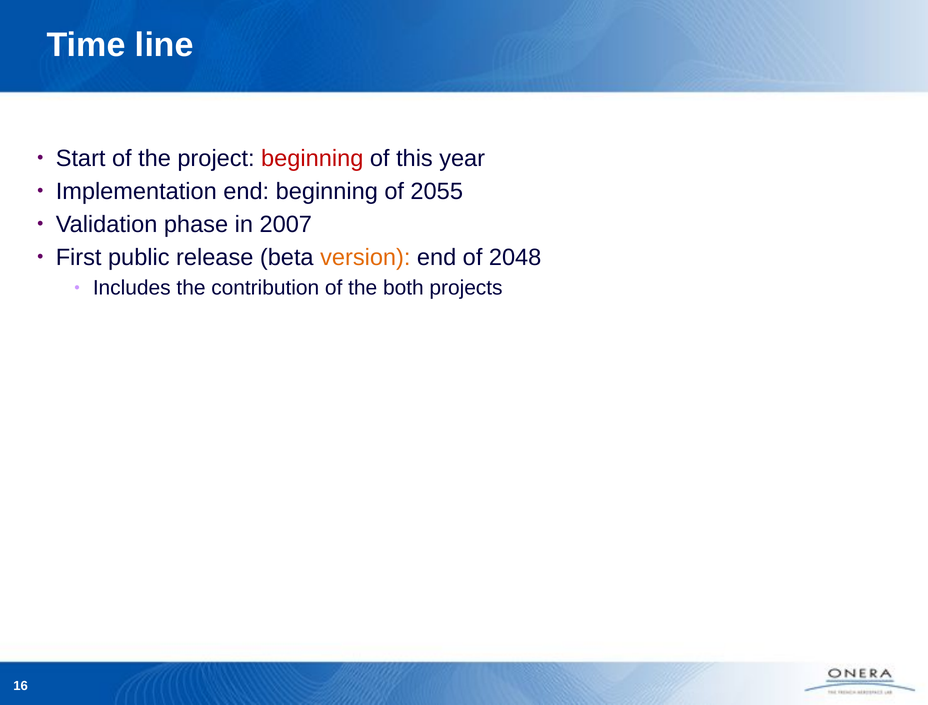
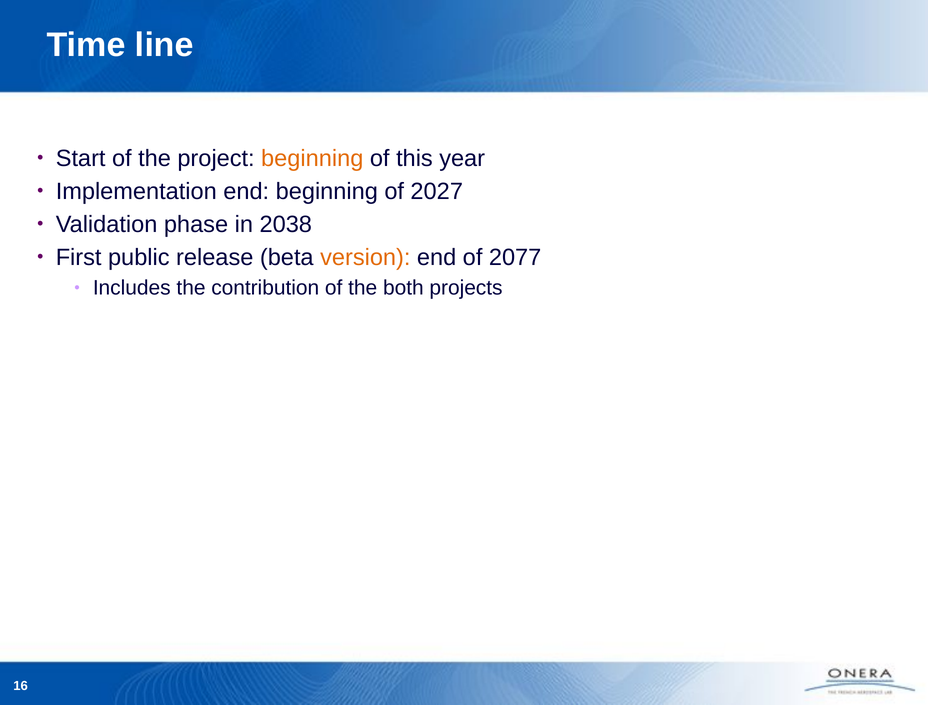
beginning at (312, 158) colour: red -> orange
2055: 2055 -> 2027
2007: 2007 -> 2038
2048: 2048 -> 2077
